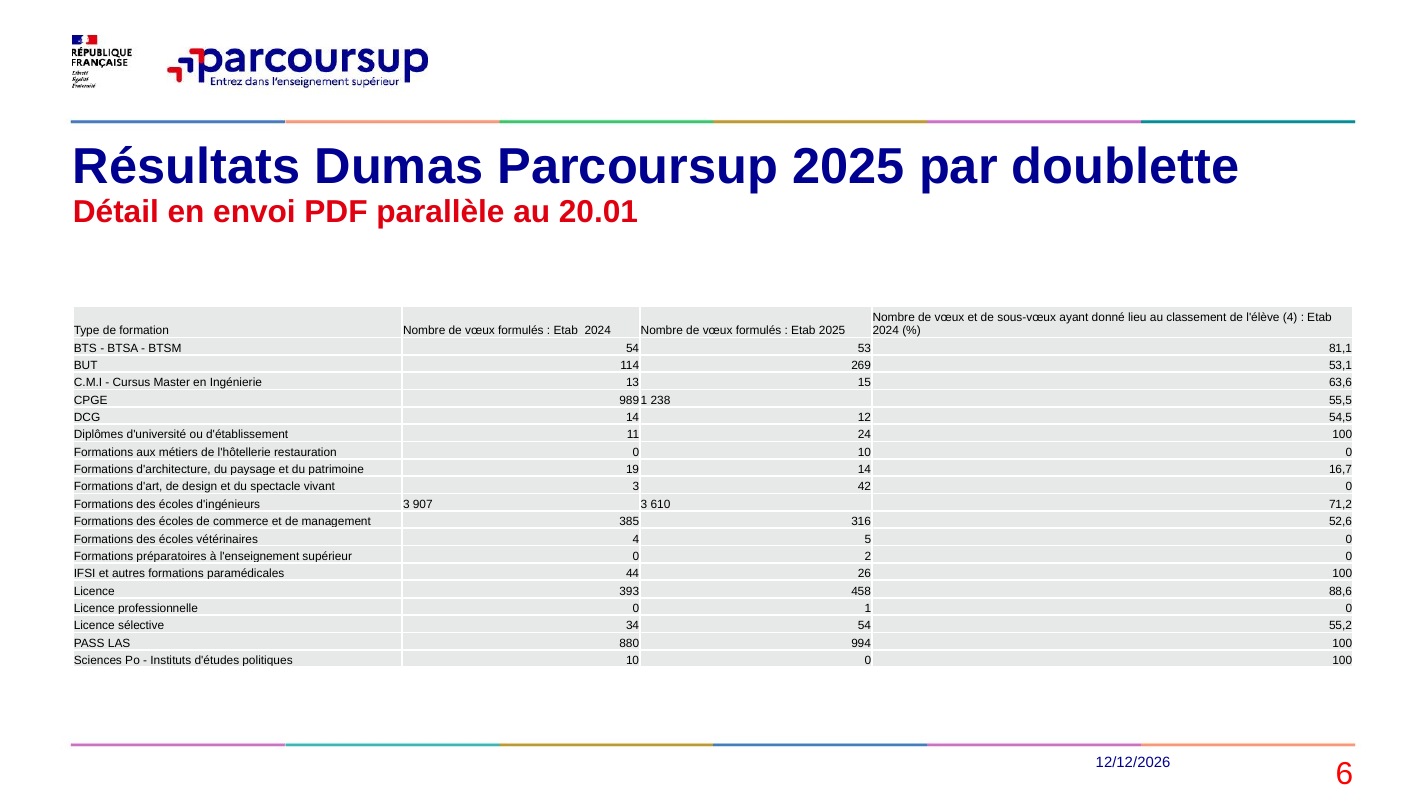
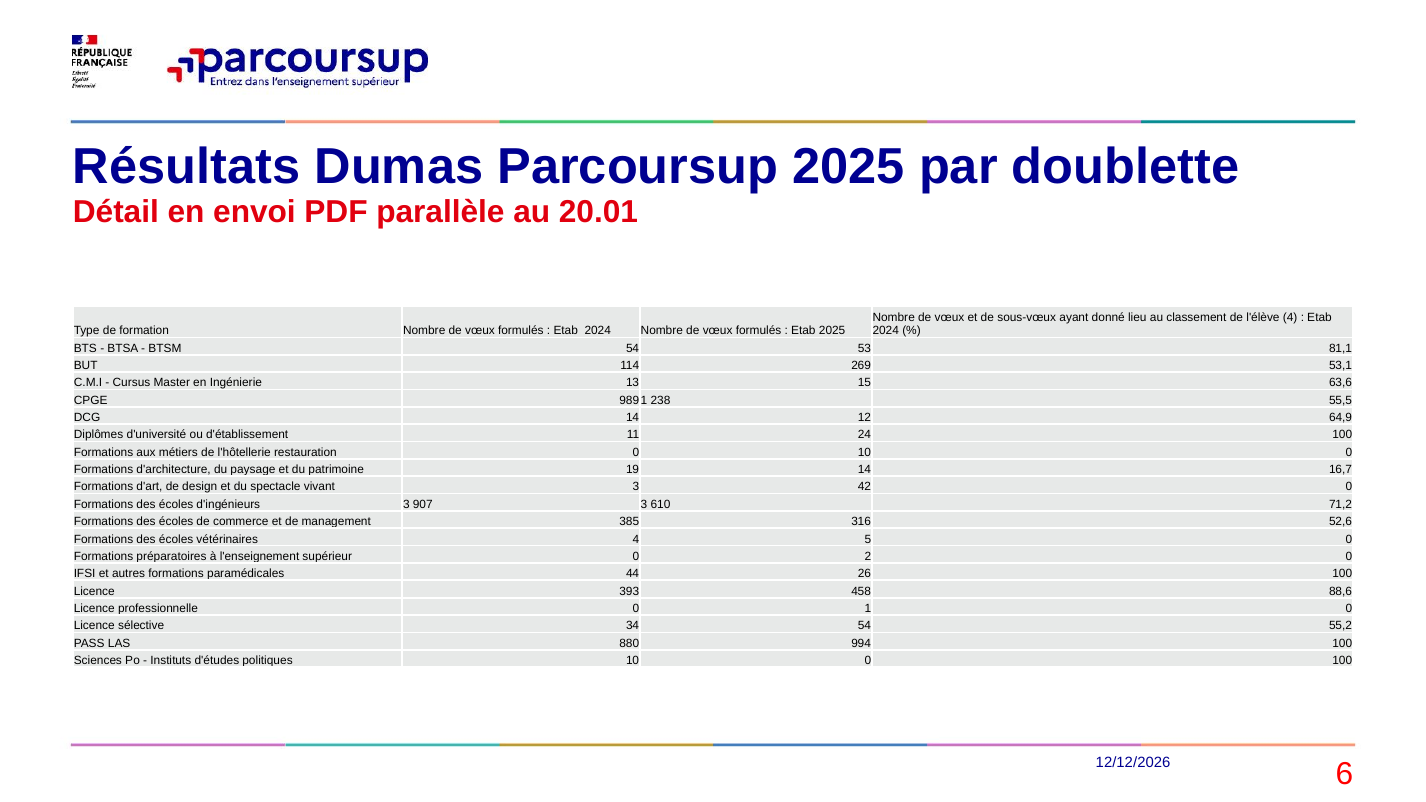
54,5: 54,5 -> 64,9
